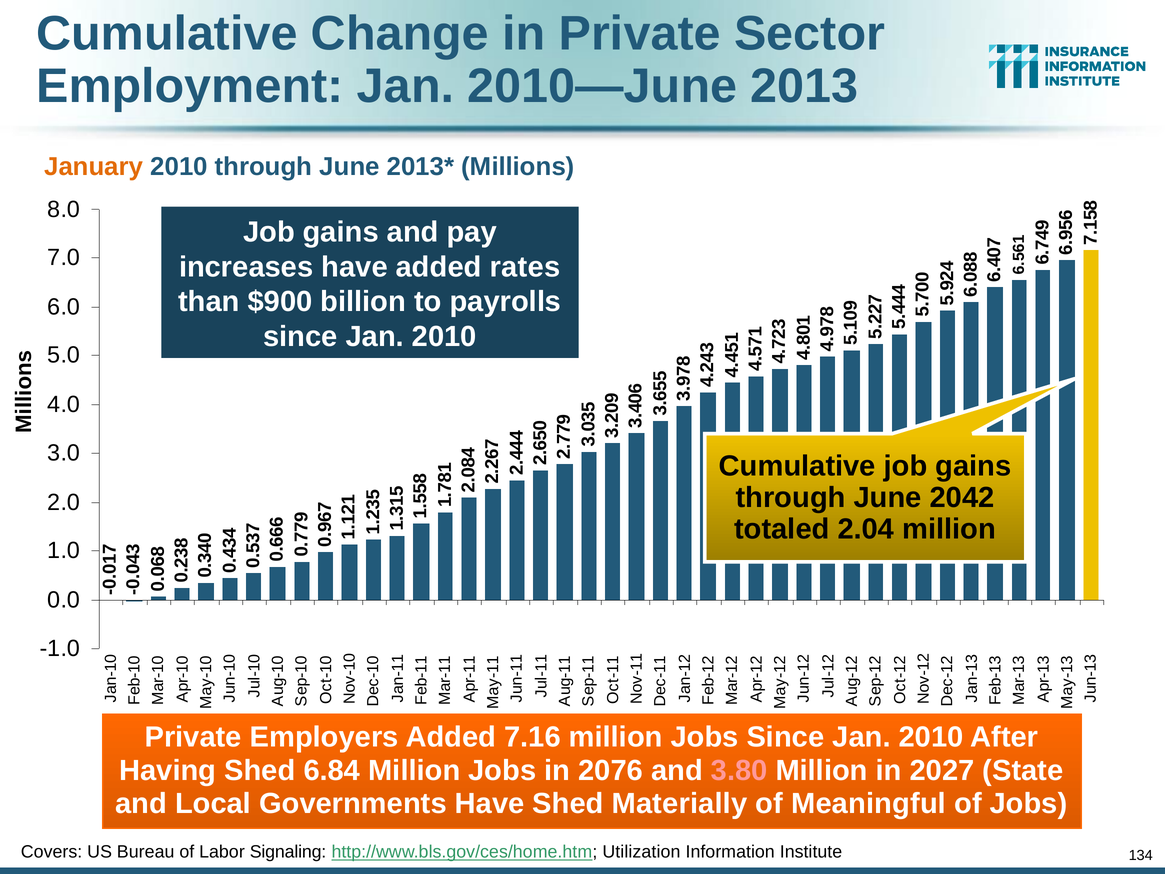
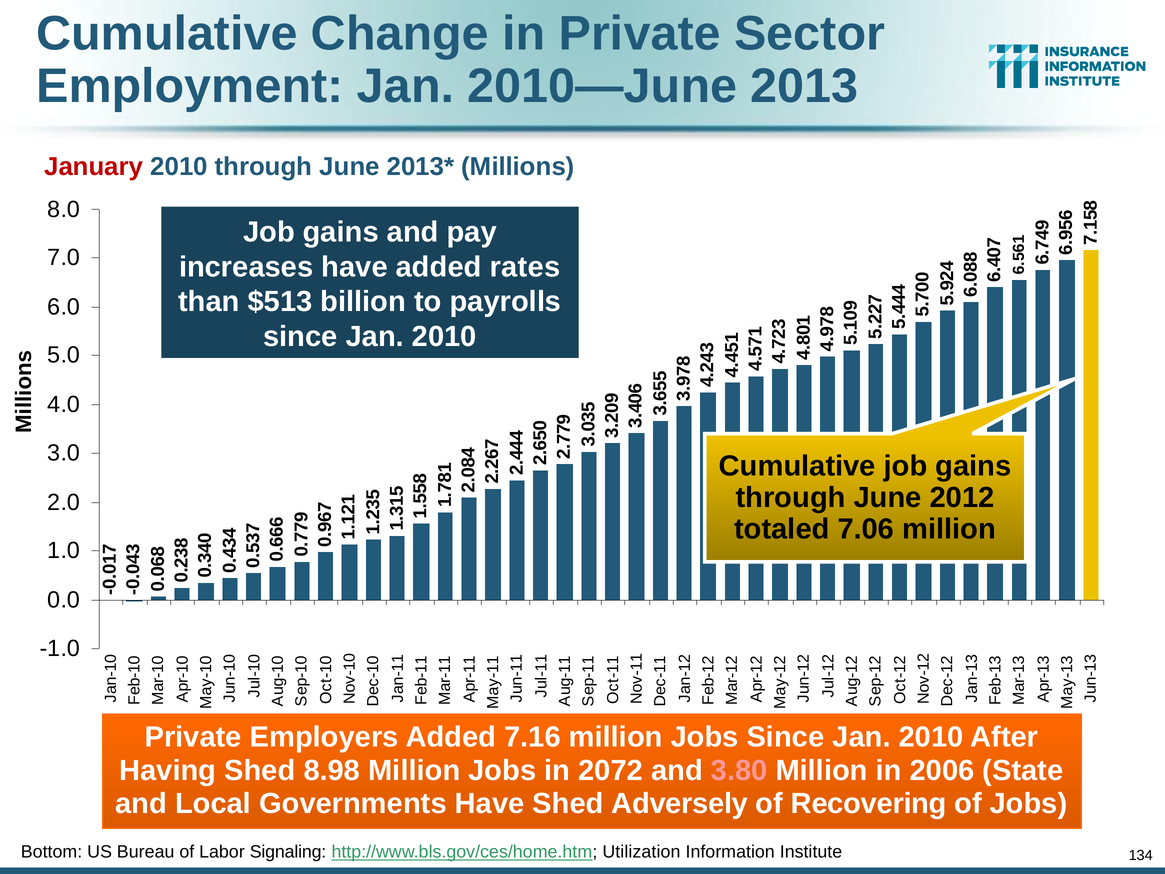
January colour: orange -> red
$900: $900 -> $513
2042: 2042 -> 2012
2.04: 2.04 -> 7.06
6.84: 6.84 -> 8.98
2076: 2076 -> 2072
2027: 2027 -> 2006
Materially: Materially -> Adversely
Meaningful: Meaningful -> Recovering
Covers: Covers -> Bottom
